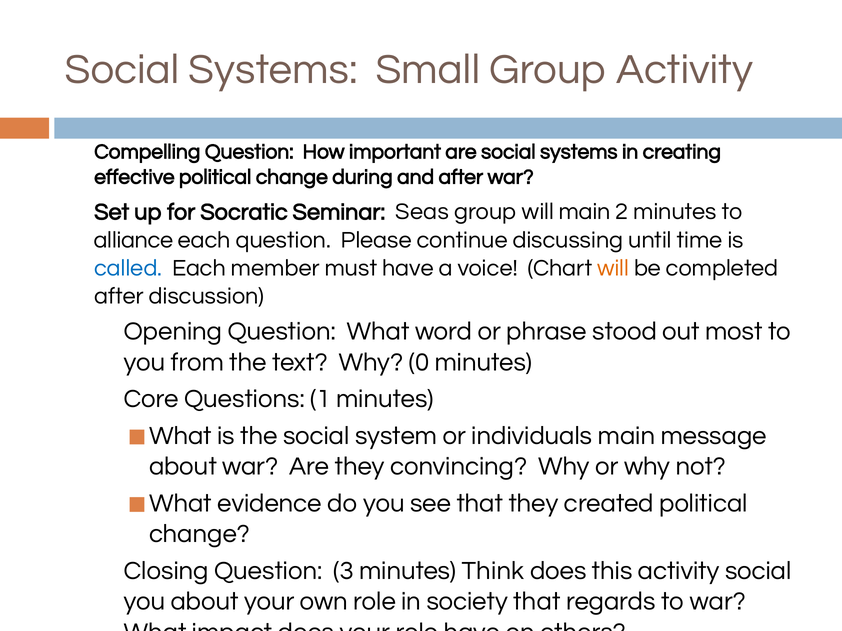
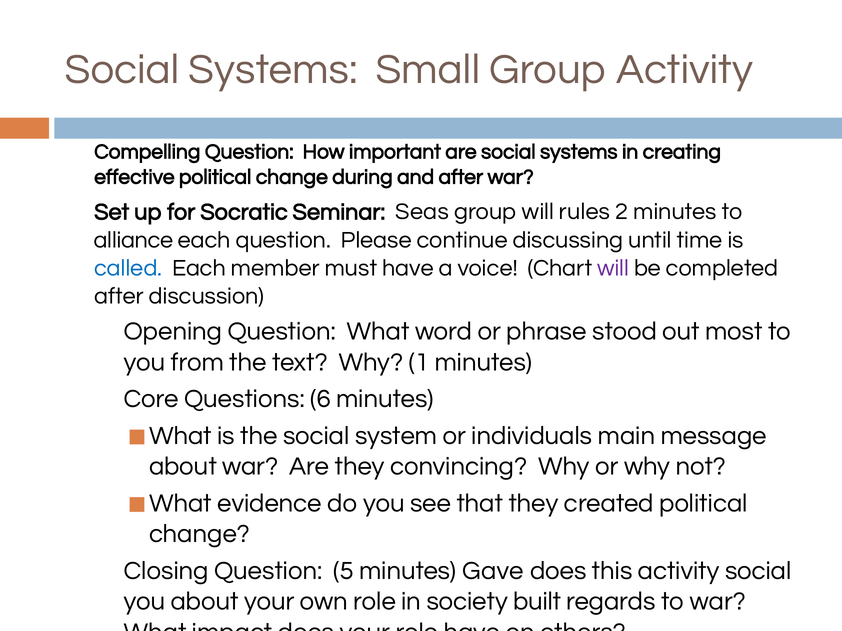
will main: main -> rules
will at (613, 268) colour: orange -> purple
0: 0 -> 1
1: 1 -> 6
3: 3 -> 5
Think: Think -> Gave
society that: that -> built
